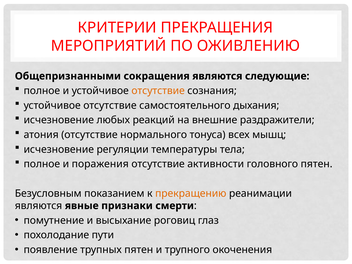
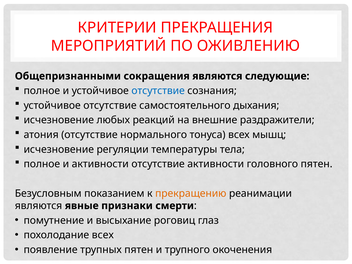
отсутствие at (158, 91) colour: orange -> blue
и поражения: поражения -> активности
похолодание пути: пути -> всех
